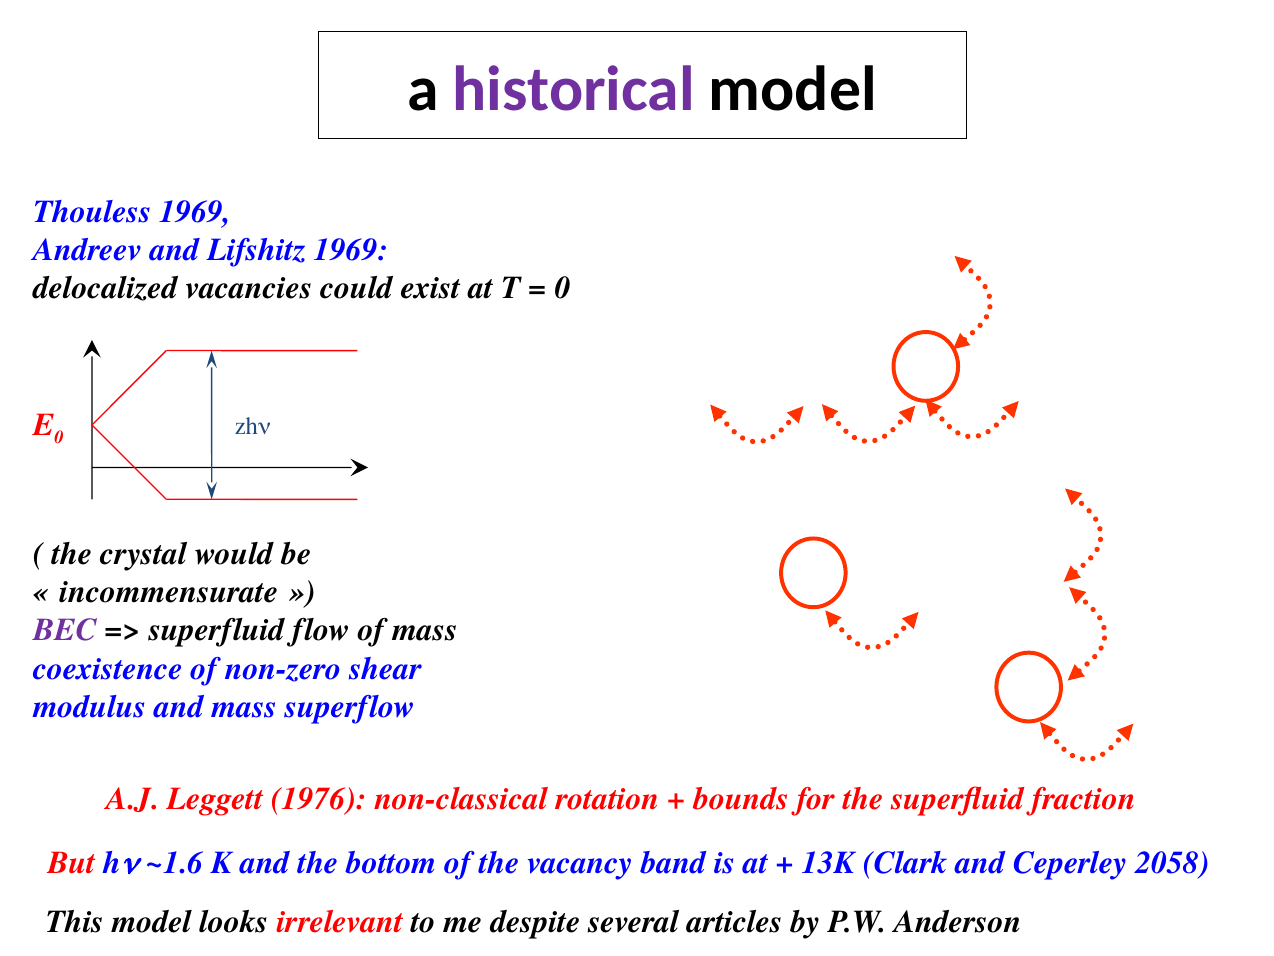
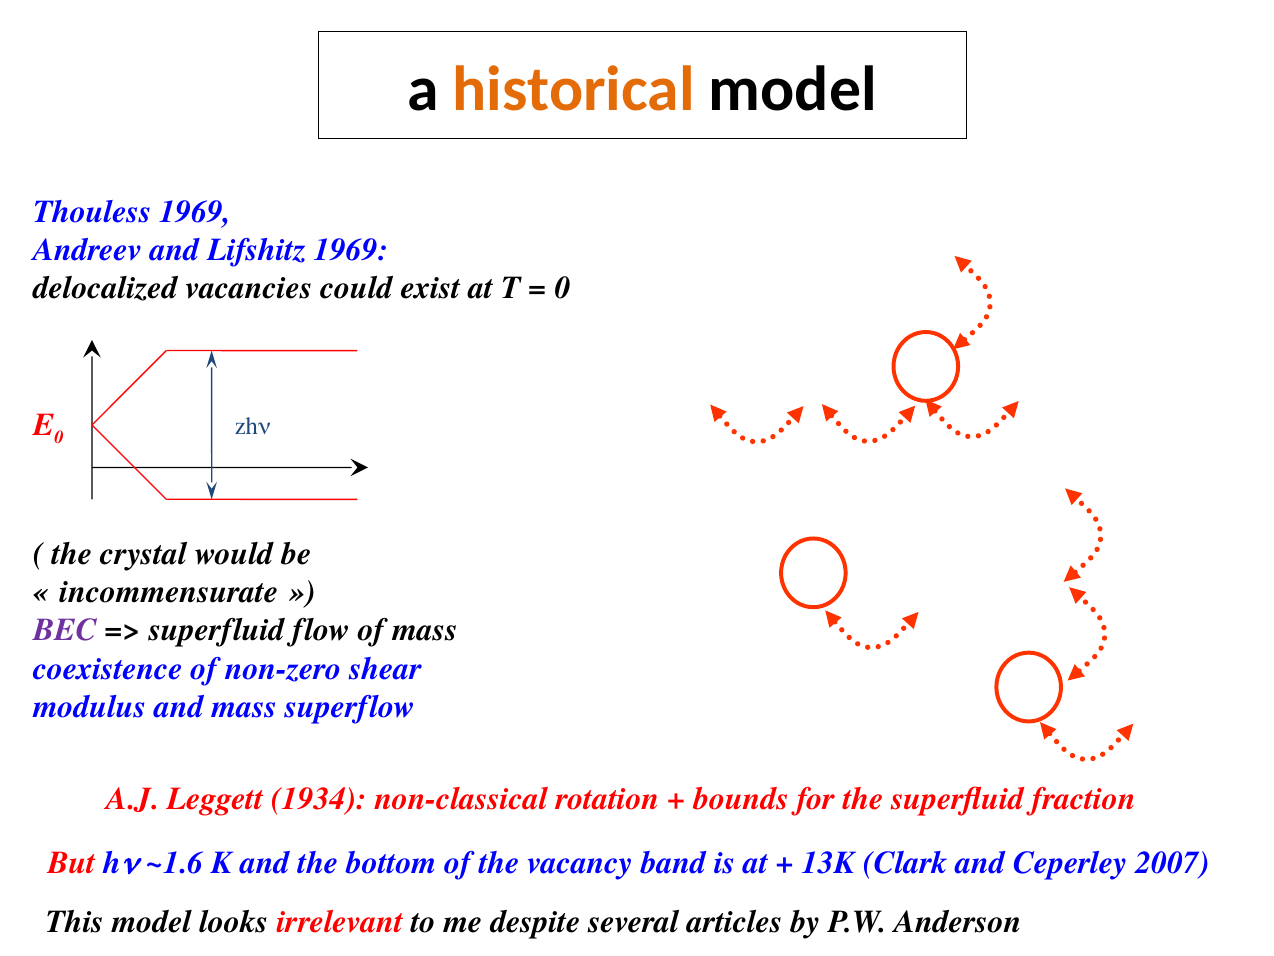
historical colour: purple -> orange
1976: 1976 -> 1934
2058: 2058 -> 2007
